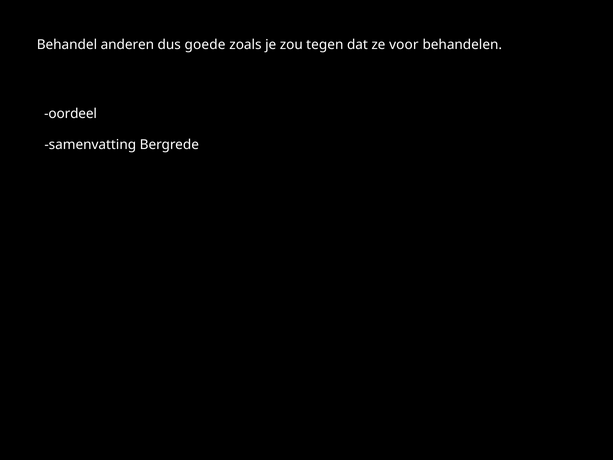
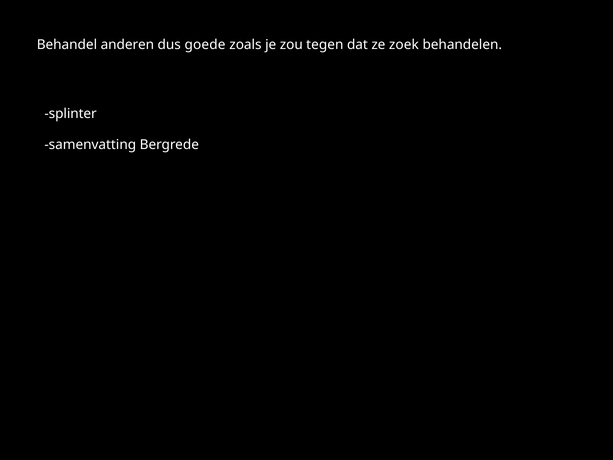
voor: voor -> zoek
oordeel: oordeel -> splinter
